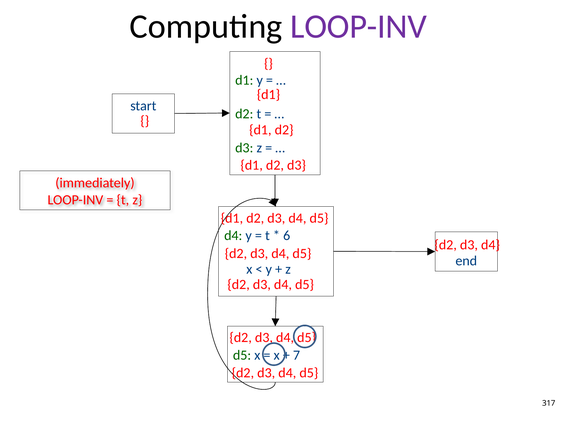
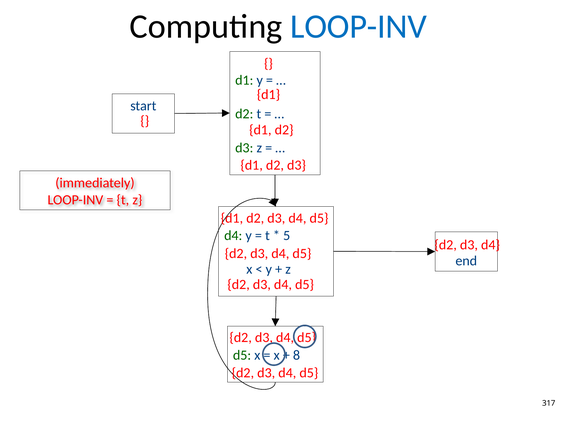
LOOP-INV at (359, 27) colour: purple -> blue
6: 6 -> 5
7: 7 -> 8
